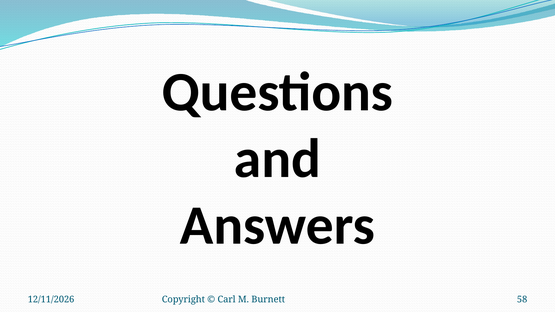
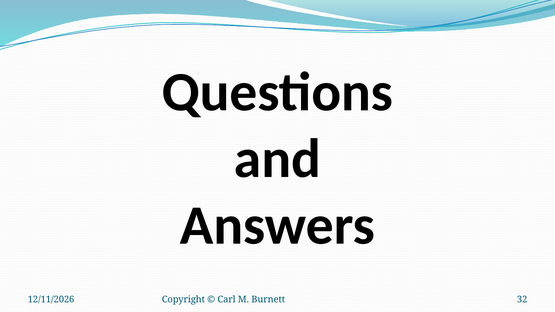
58: 58 -> 32
